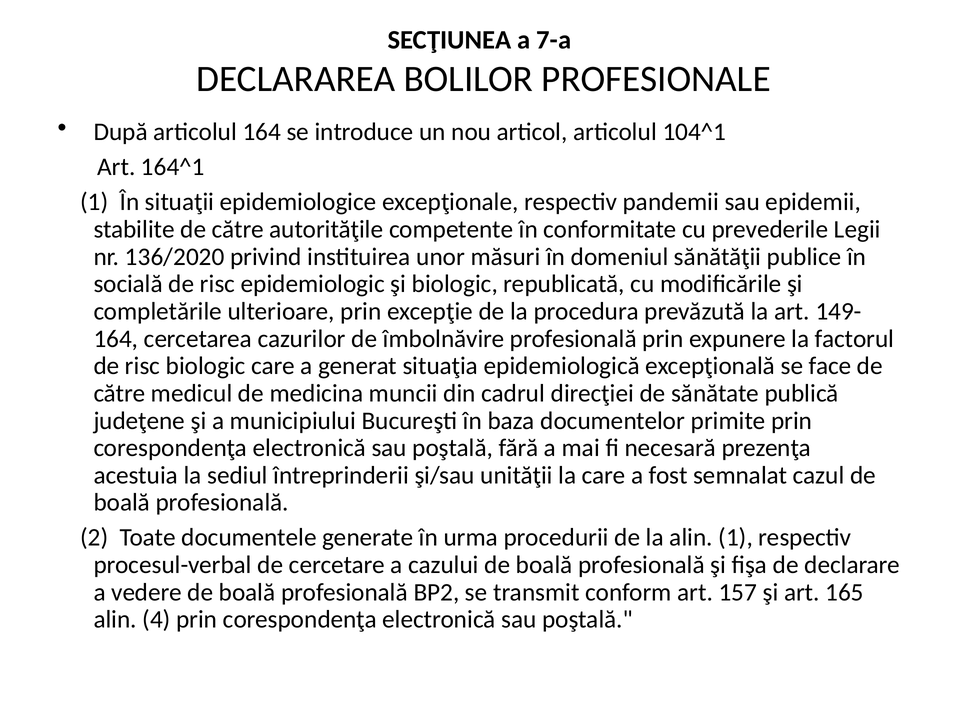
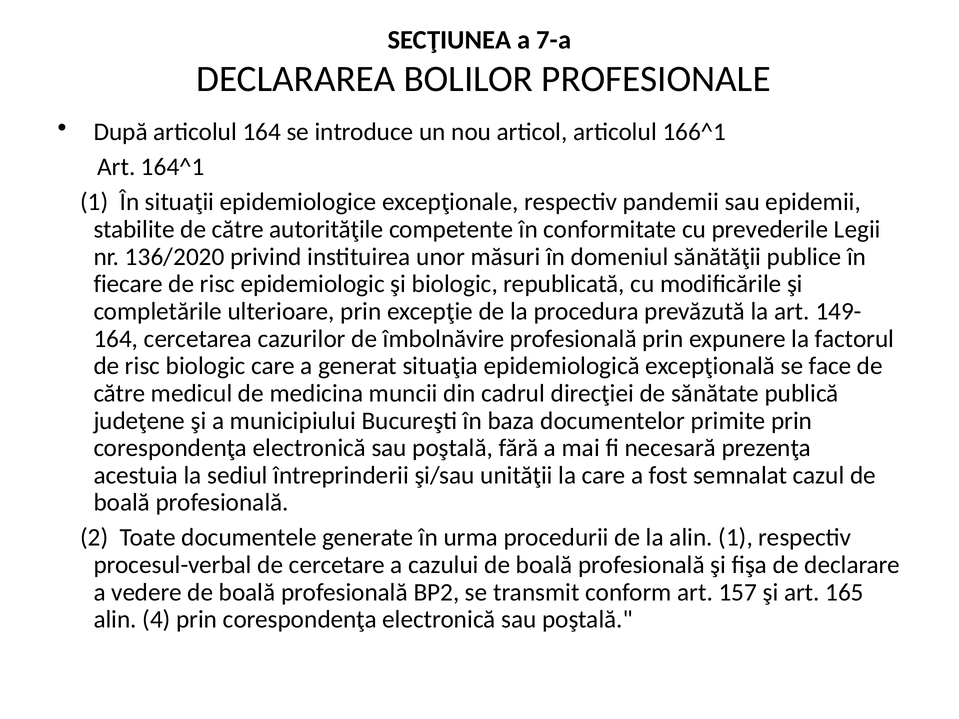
104^1: 104^1 -> 166^1
socială: socială -> fiecare
